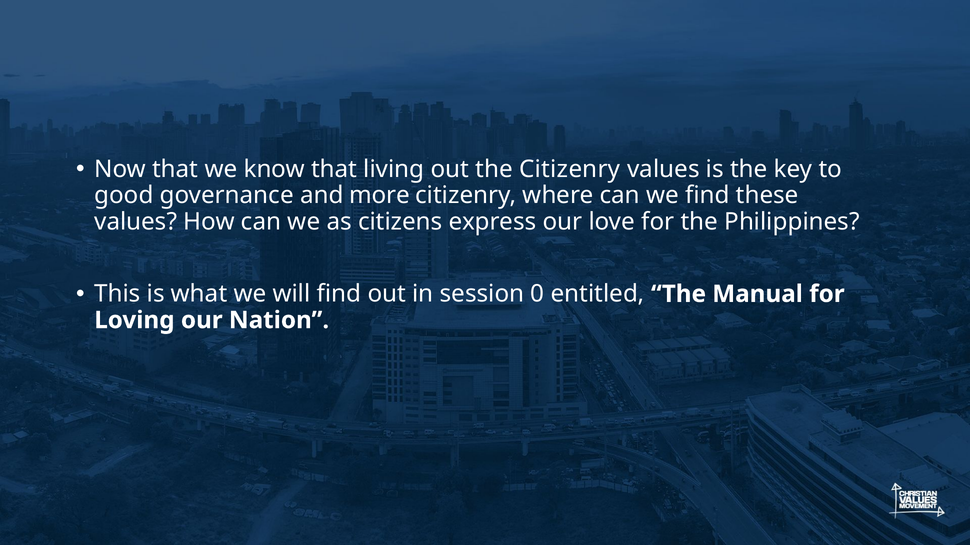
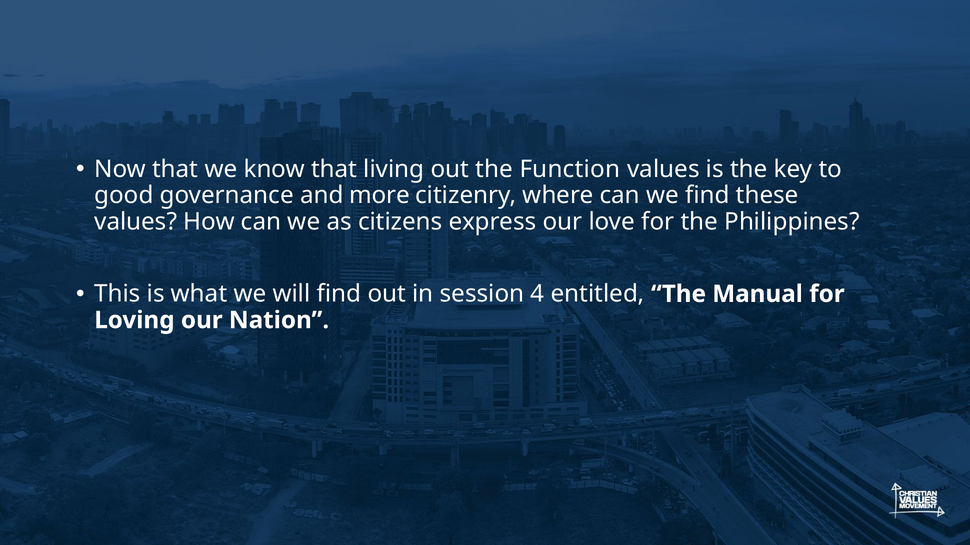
the Citizenry: Citizenry -> Function
0: 0 -> 4
